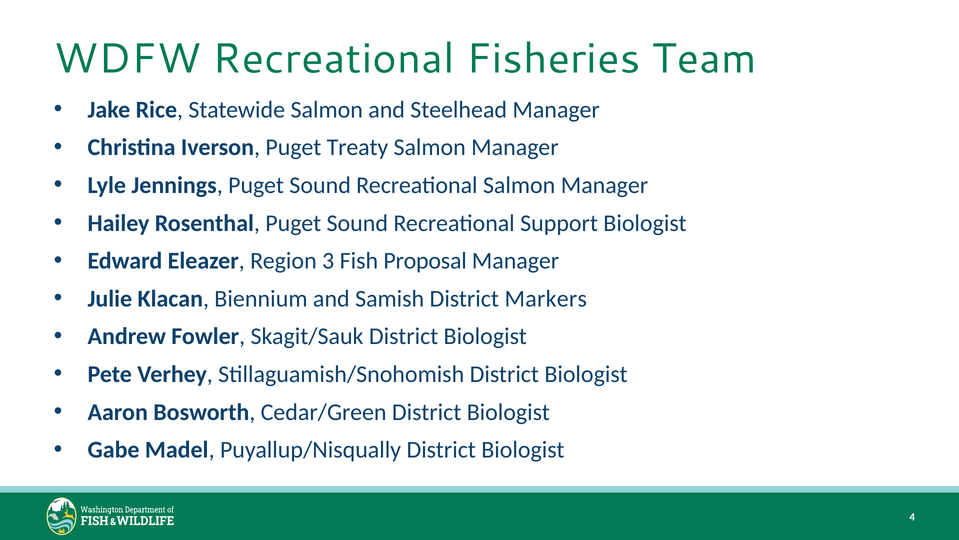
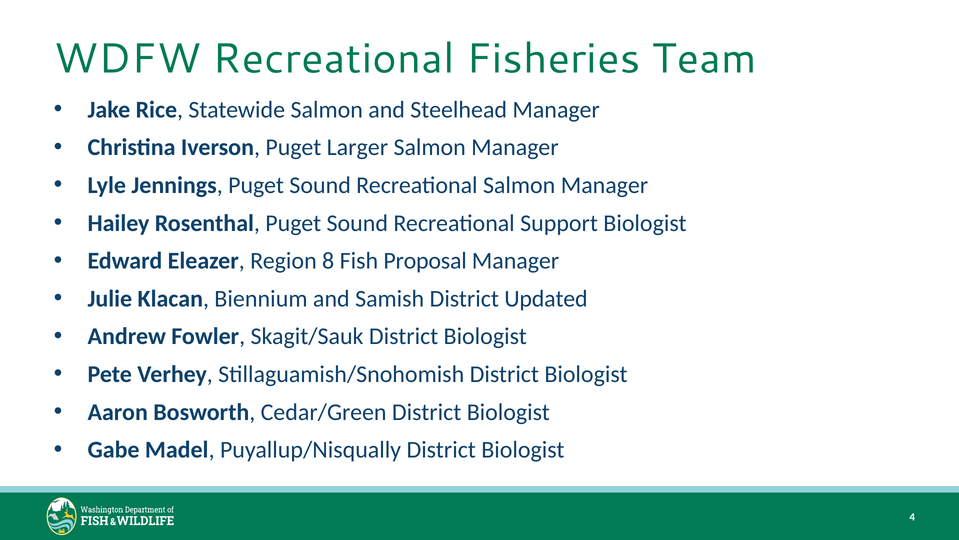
Treaty: Treaty -> Larger
3: 3 -> 8
Markers: Markers -> Updated
